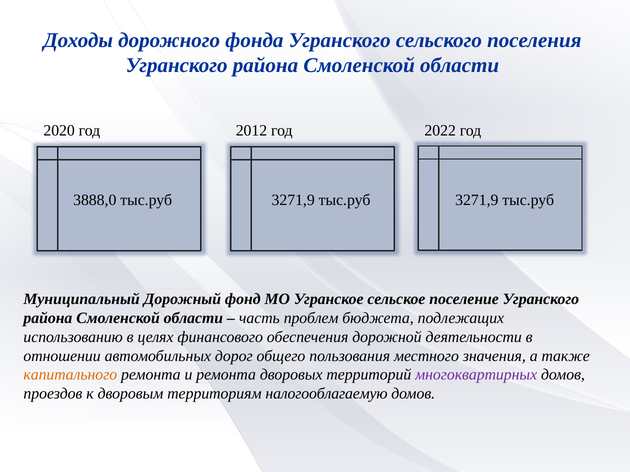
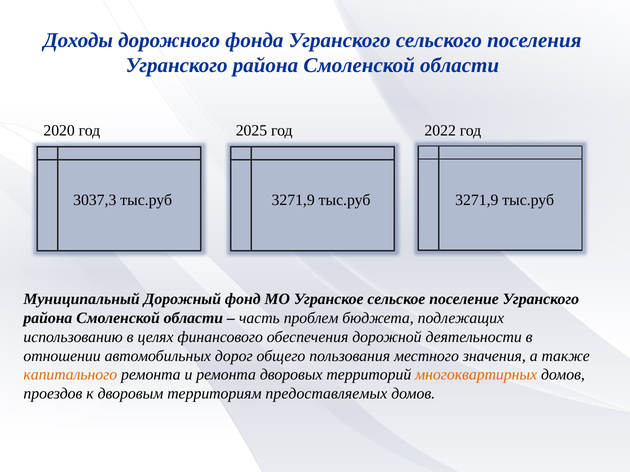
2012: 2012 -> 2025
3888,0: 3888,0 -> 3037,3
многоквартирных colour: purple -> orange
налогооблагаемую: налогооблагаемую -> предоставляемых
